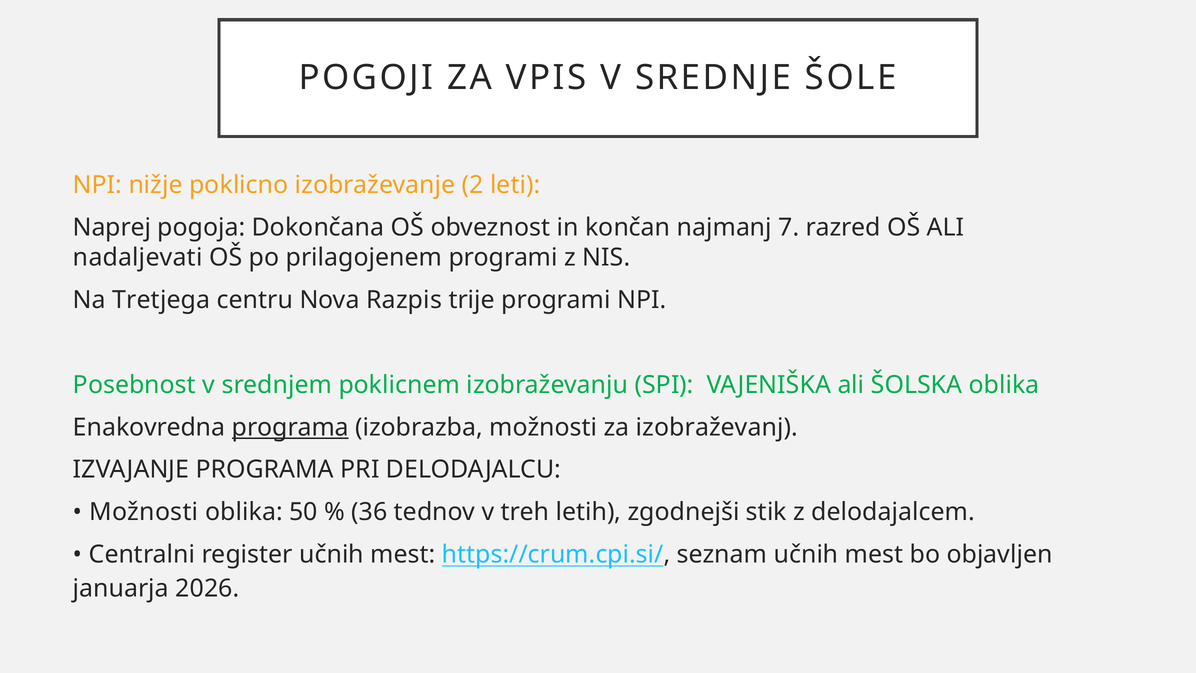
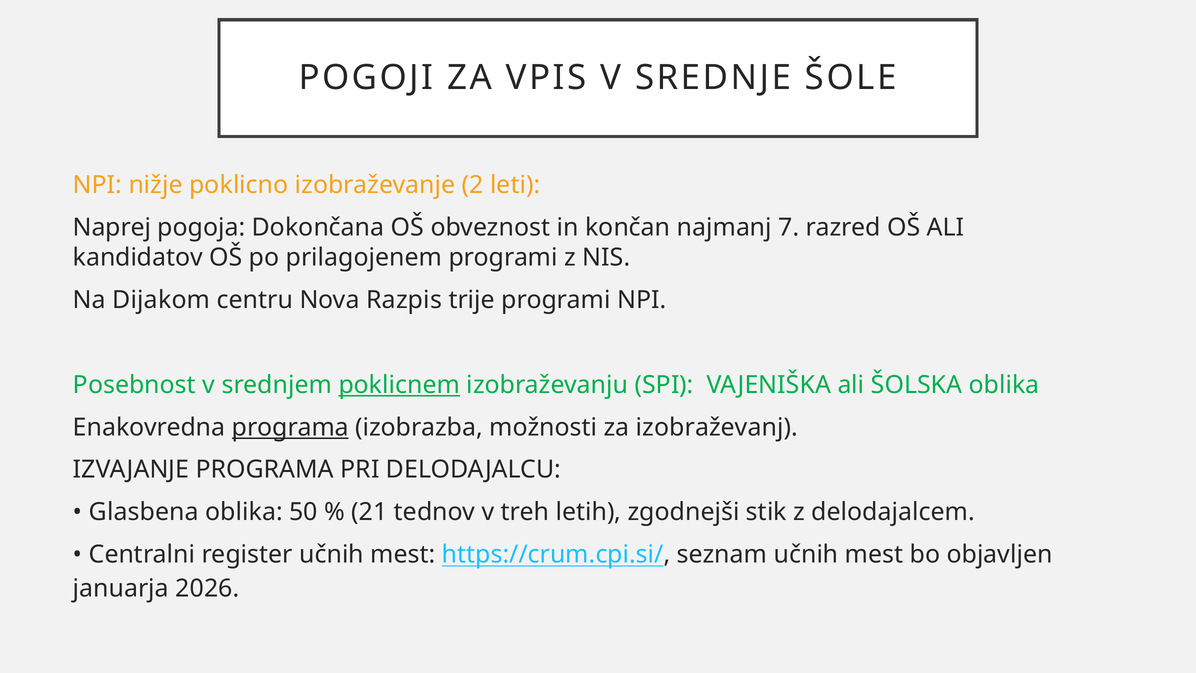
nadaljevati: nadaljevati -> kandidatov
Tretjega: Tretjega -> Dijakom
poklicnem underline: none -> present
Možnosti at (144, 512): Možnosti -> Glasbena
36: 36 -> 21
